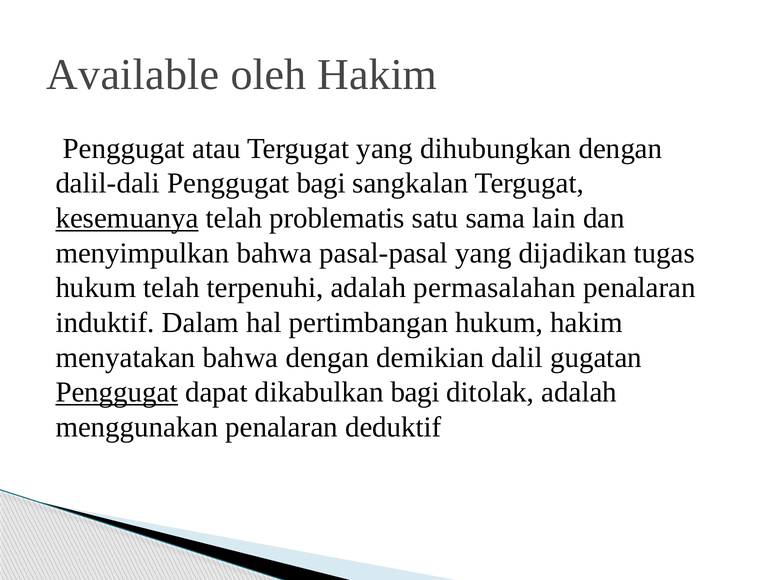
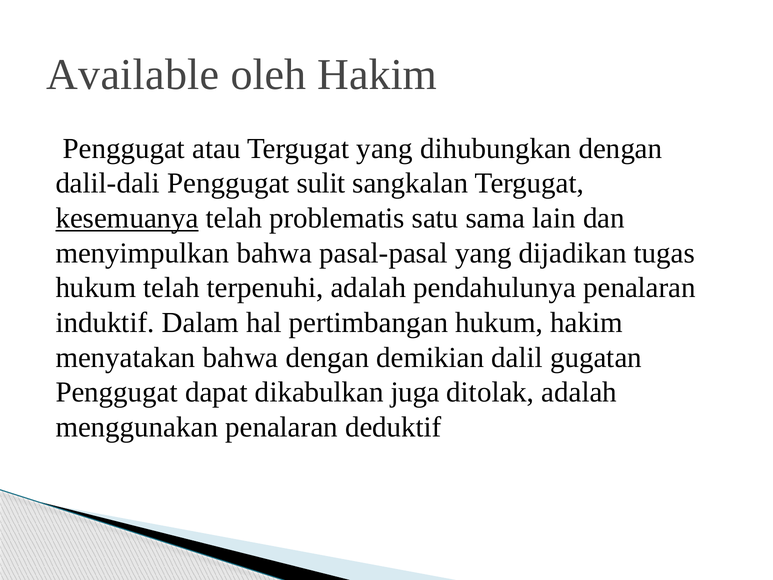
Penggugat bagi: bagi -> sulit
permasalahan: permasalahan -> pendahulunya
Penggugat at (117, 392) underline: present -> none
dikabulkan bagi: bagi -> juga
